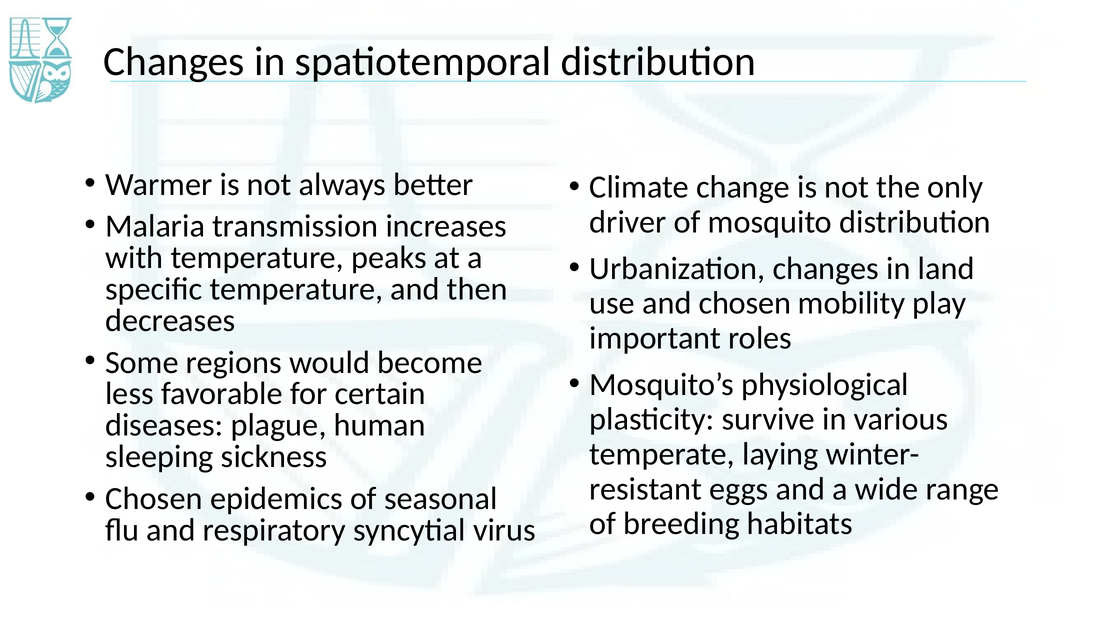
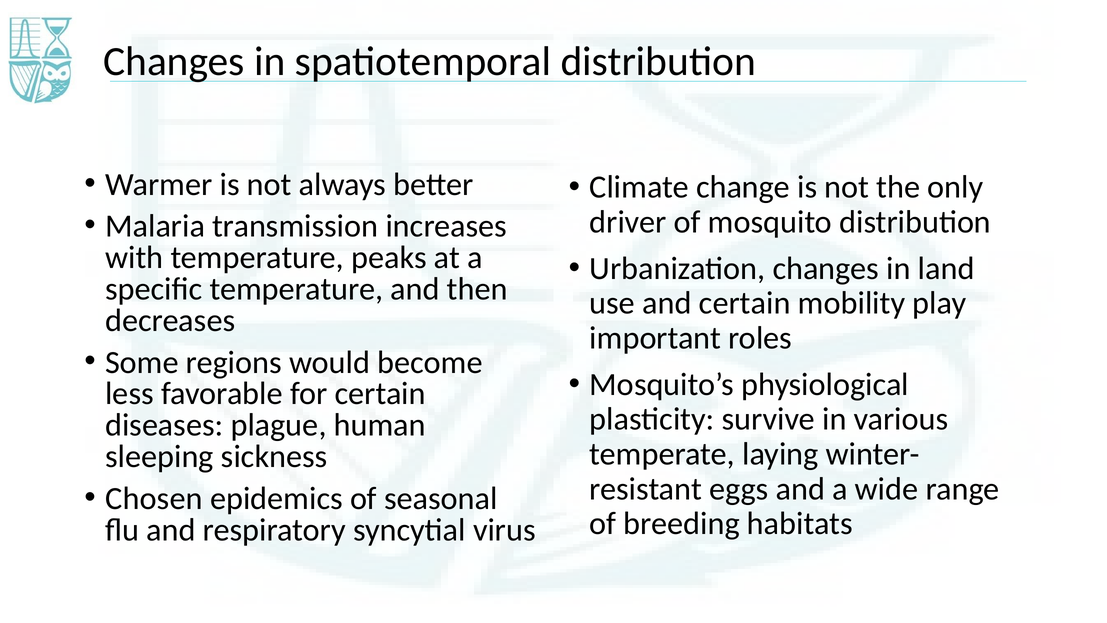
and chosen: chosen -> certain
